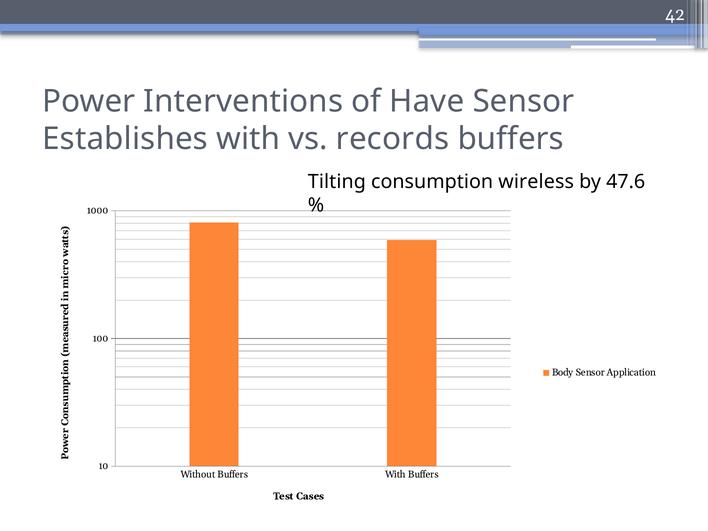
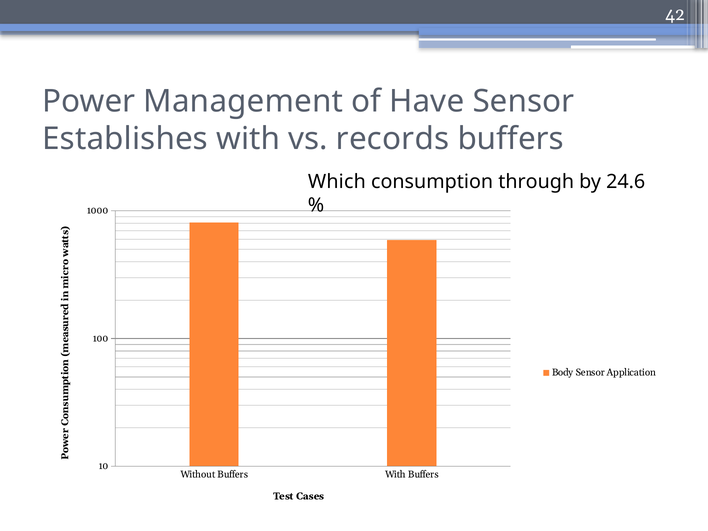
Interventions: Interventions -> Management
Tilting: Tilting -> Which
wireless: wireless -> through
47.6: 47.6 -> 24.6
